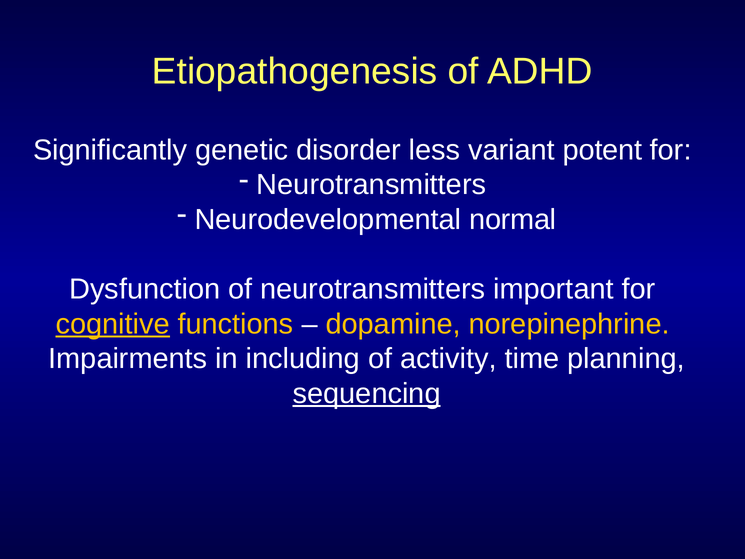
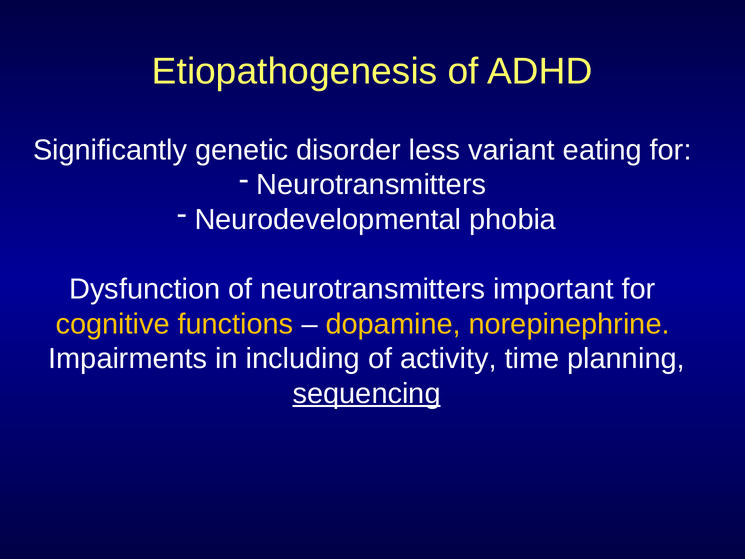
potent: potent -> eating
normal: normal -> phobia
cognitive underline: present -> none
